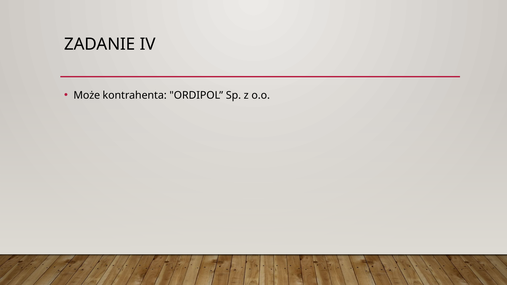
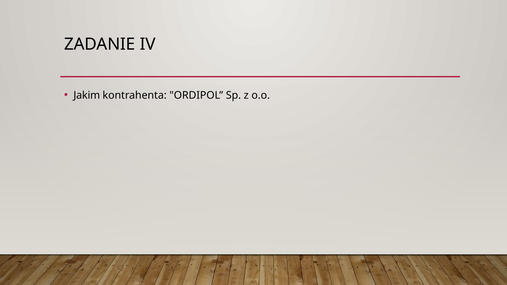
Może: Może -> Jakim
